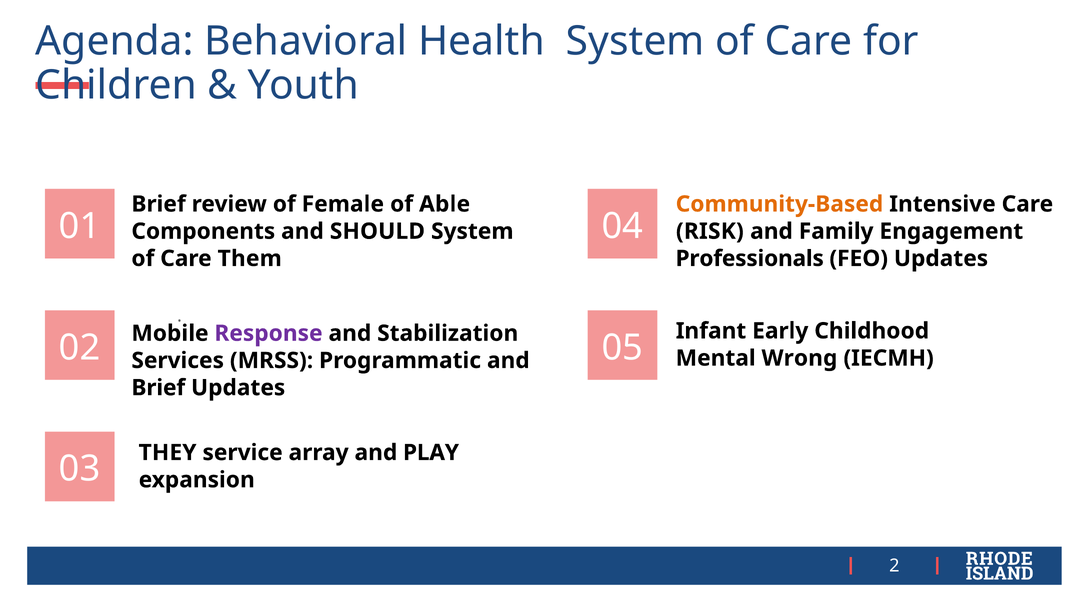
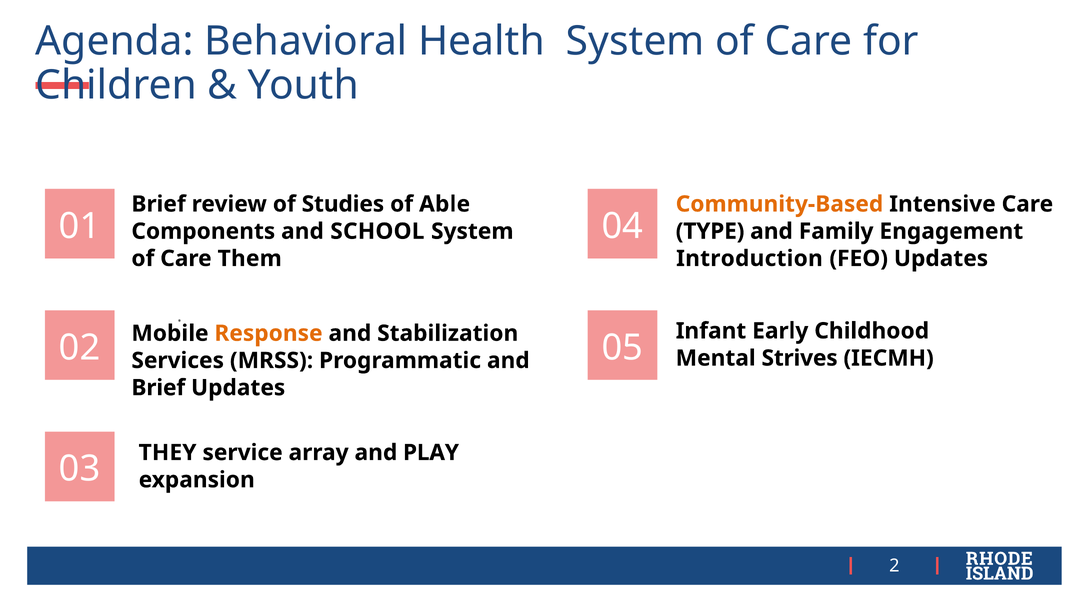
Female: Female -> Studies
SHOULD: SHOULD -> SCHOOL
RISK: RISK -> TYPE
Professionals: Professionals -> Introduction
Response colour: purple -> orange
Wrong: Wrong -> Strives
